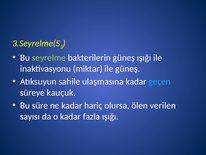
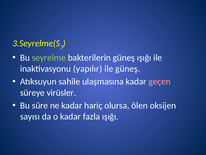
miktar: miktar -> yapılır
geçen colour: light blue -> pink
kauçuk: kauçuk -> virüsler
verilen: verilen -> oksijen
